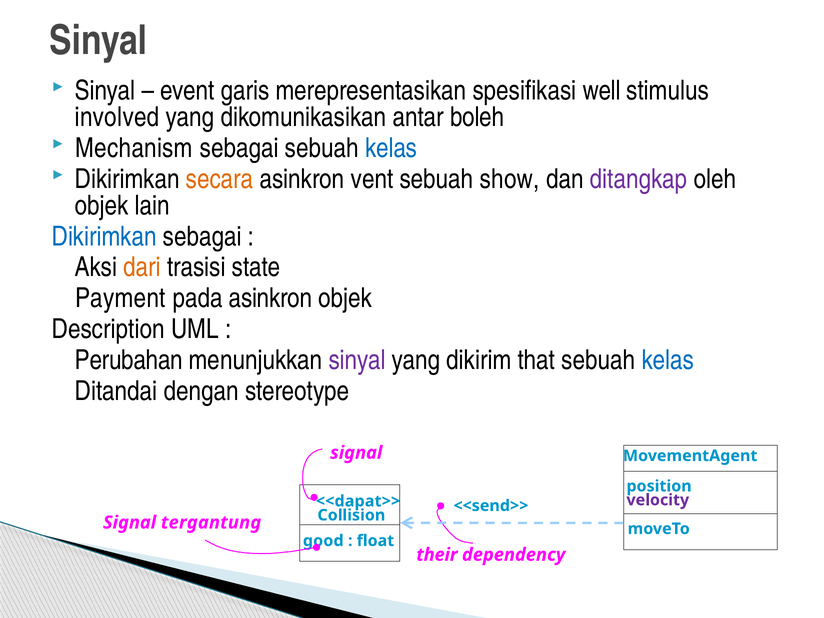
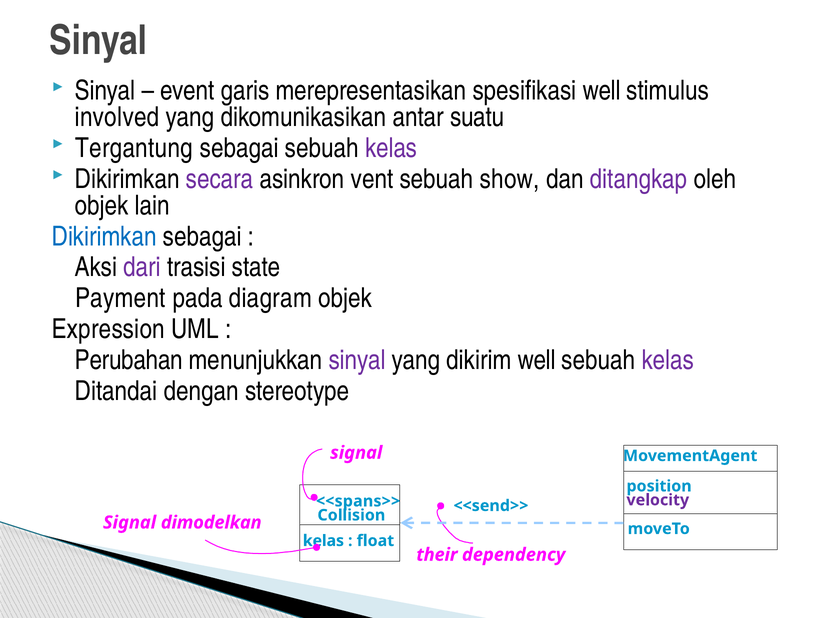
boleh: boleh -> suatu
Mechanism: Mechanism -> Tergantung
kelas at (391, 148) colour: blue -> purple
secara colour: orange -> purple
dari colour: orange -> purple
pada asinkron: asinkron -> diagram
Description: Description -> Expression
dikirim that: that -> well
kelas at (668, 360) colour: blue -> purple
<<dapat>>: <<dapat>> -> <<spans>>
tergantung: tergantung -> dimodelkan
good at (323, 541): good -> kelas
